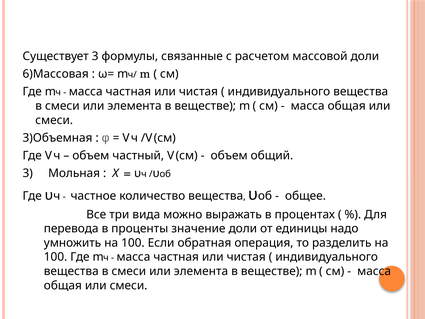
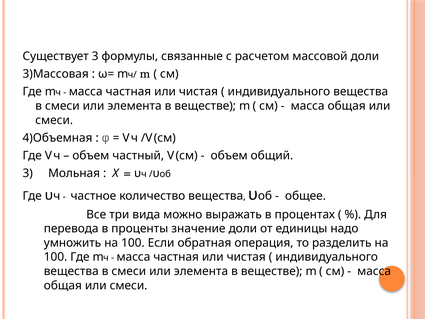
6)Массовая: 6)Массовая -> 3)Массовая
3)Объемная: 3)Объемная -> 4)Объемная
